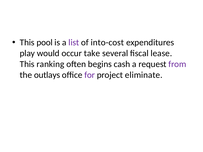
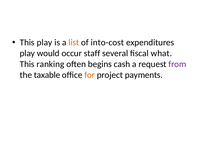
This pool: pool -> play
list colour: purple -> orange
take: take -> staff
lease: lease -> what
outlays: outlays -> taxable
for colour: purple -> orange
eliminate: eliminate -> payments
